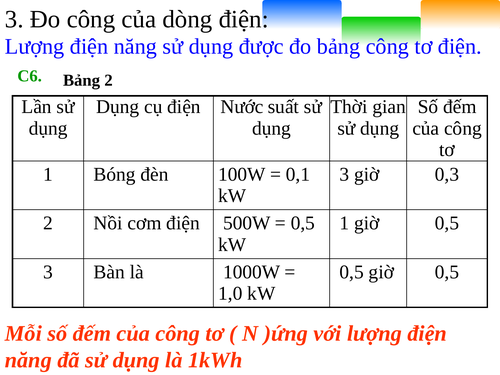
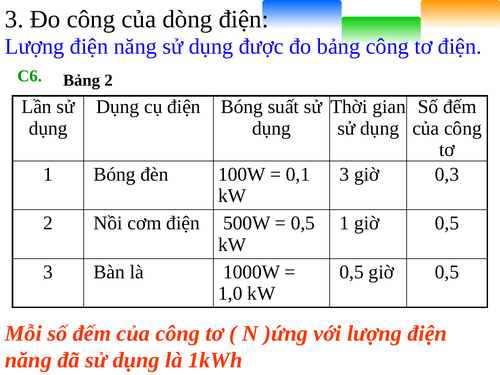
điện Nước: Nước -> Bóng
